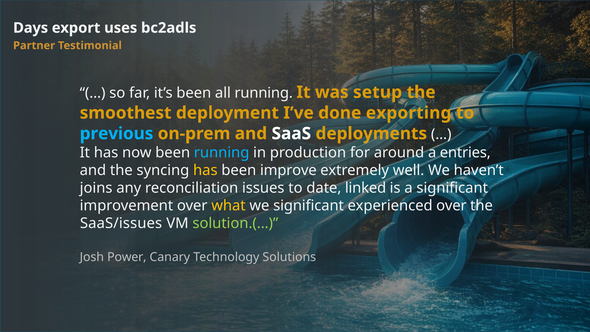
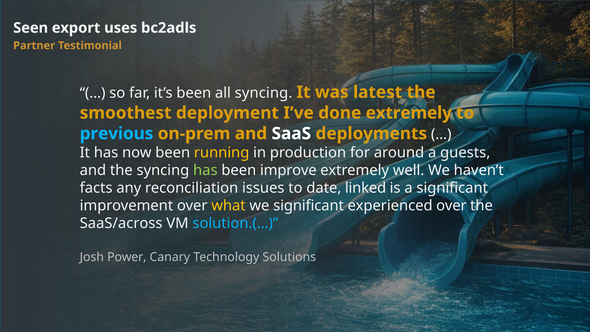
Days: Days -> Seen
all running: running -> syncing
setup: setup -> latest
done exporting: exporting -> extremely
running at (222, 153) colour: light blue -> yellow
entries: entries -> guests
has at (205, 170) colour: yellow -> light green
joins: joins -> facts
SaaS/issues: SaaS/issues -> SaaS/across
solution.(… colour: light green -> light blue
